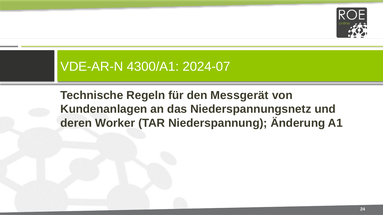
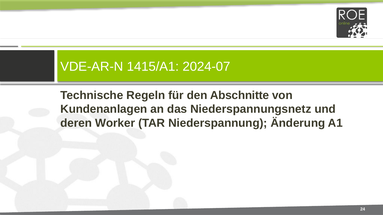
4300/A1: 4300/A1 -> 1415/A1
Messgerät: Messgerät -> Abschnitte
